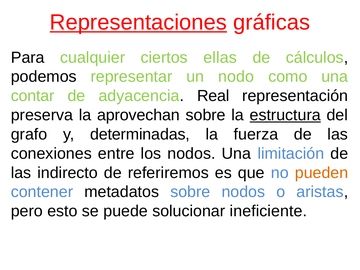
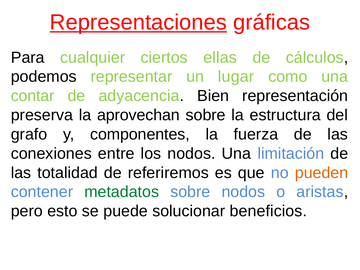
nodo: nodo -> lugar
Real: Real -> Bien
estructura underline: present -> none
determinadas: determinadas -> componentes
indirecto: indirecto -> totalidad
metadatos colour: black -> green
ineficiente: ineficiente -> beneficios
